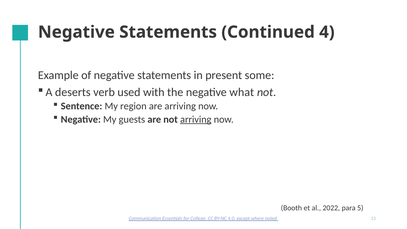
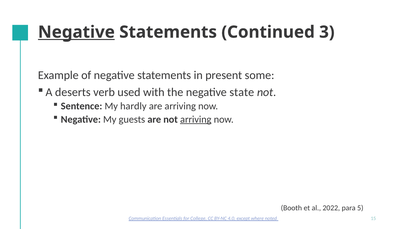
Negative at (76, 32) underline: none -> present
4: 4 -> 3
what: what -> state
region: region -> hardly
